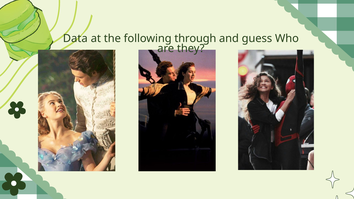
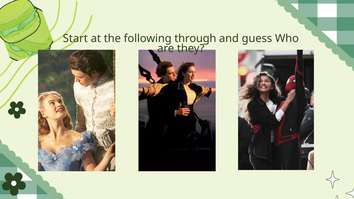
Data: Data -> Start
